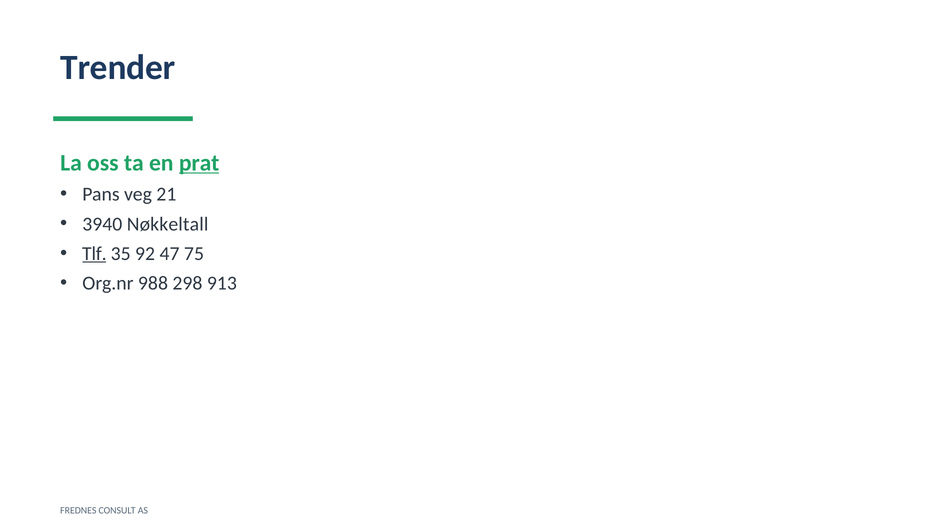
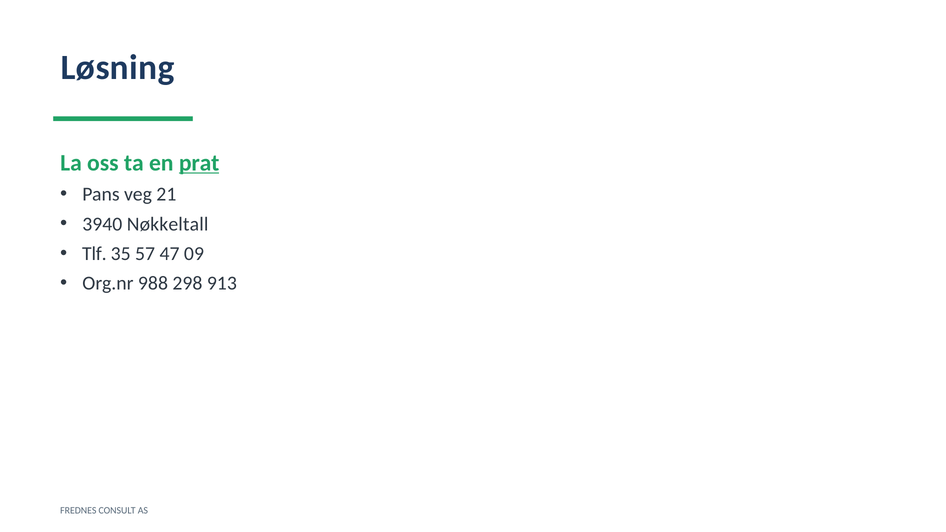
Trender: Trender -> Løsning
Tlf underline: present -> none
92: 92 -> 57
75: 75 -> 09
